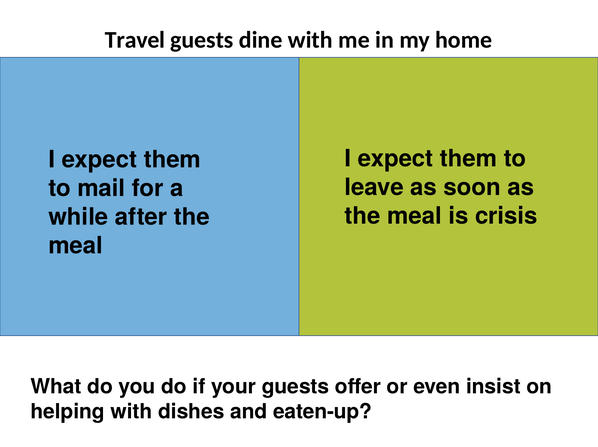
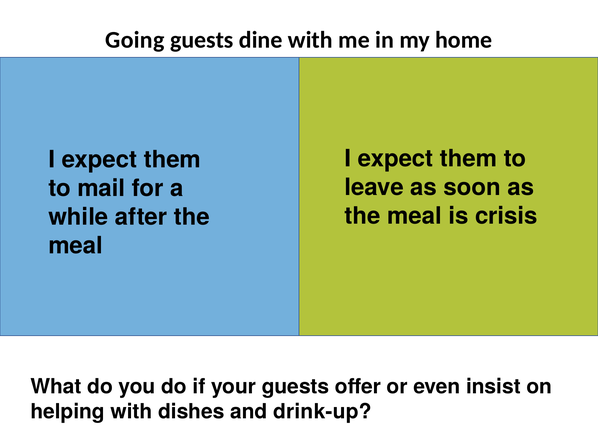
Travel: Travel -> Going
eaten-up: eaten-up -> drink-up
